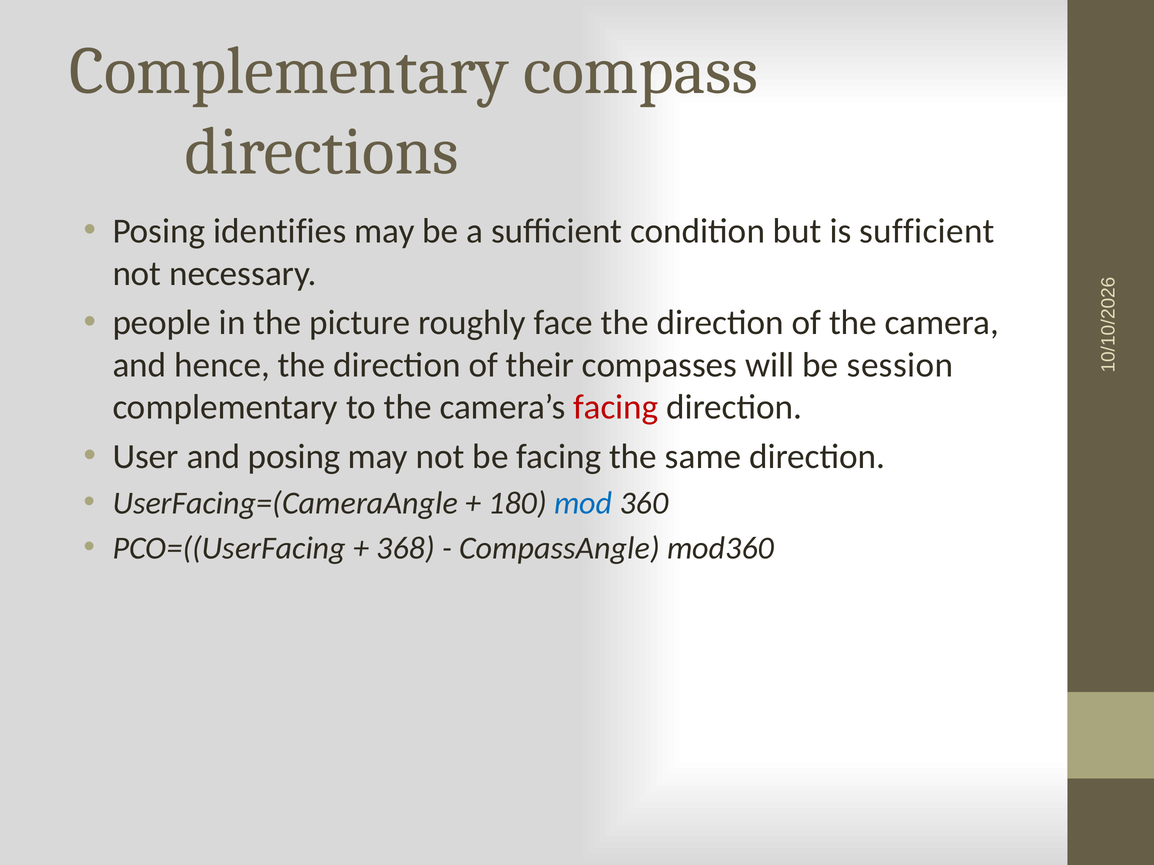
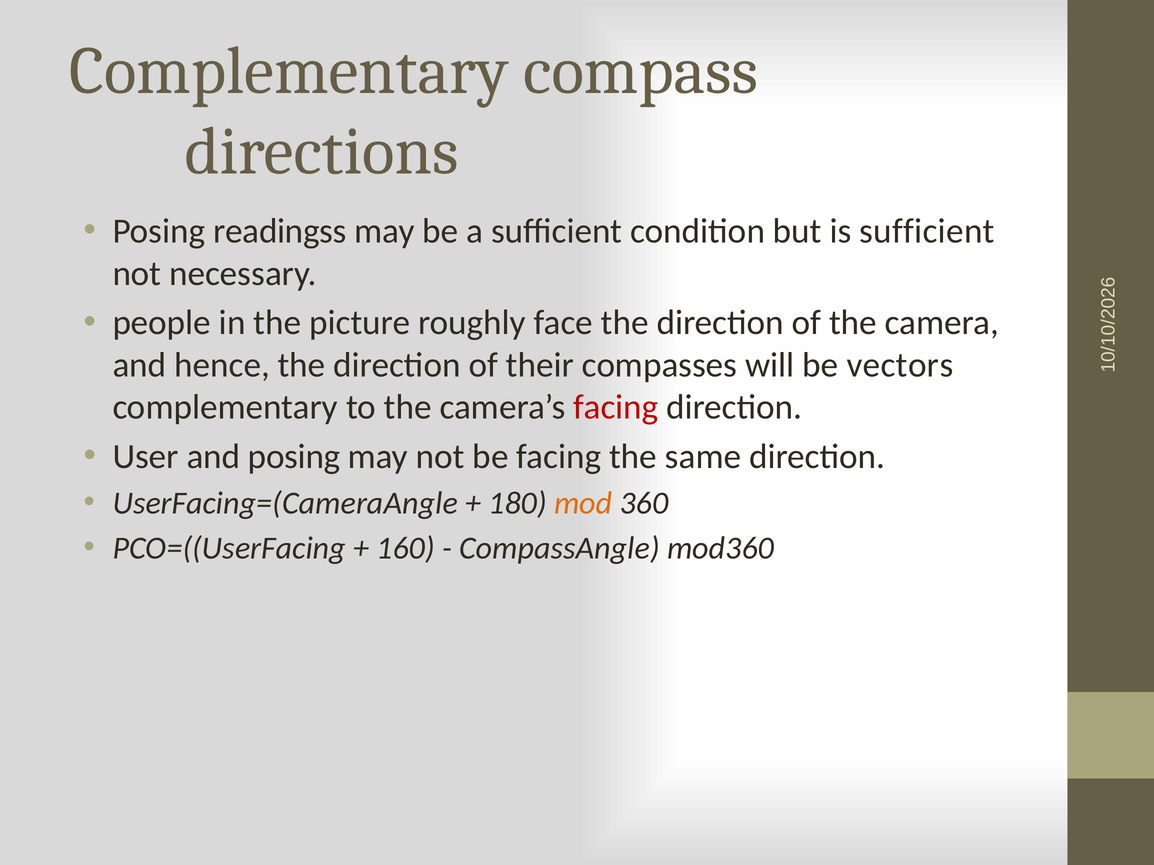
identifies: identifies -> readingss
session: session -> vectors
mod colour: blue -> orange
368: 368 -> 160
